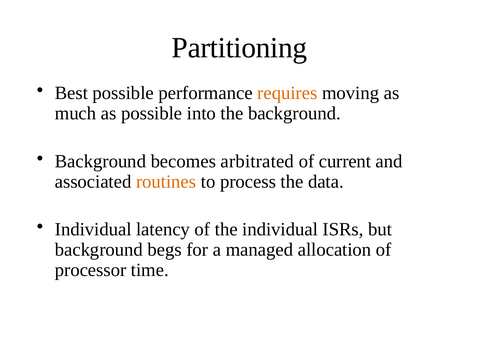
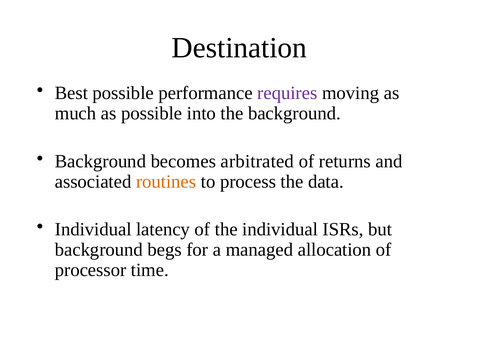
Partitioning: Partitioning -> Destination
requires colour: orange -> purple
current: current -> returns
